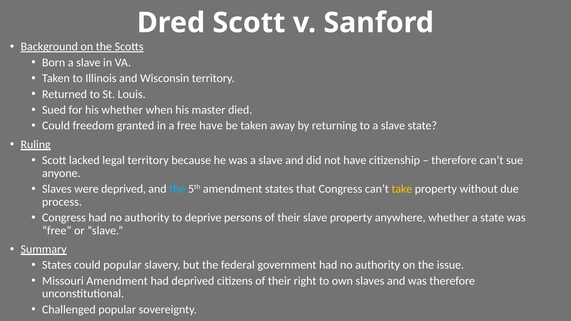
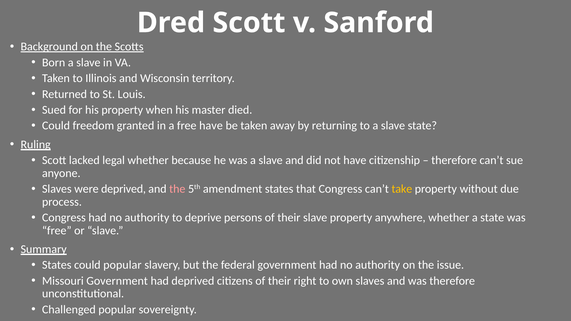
his whether: whether -> property
legal territory: territory -> whether
the at (177, 189) colour: light blue -> pink
Missouri Amendment: Amendment -> Government
